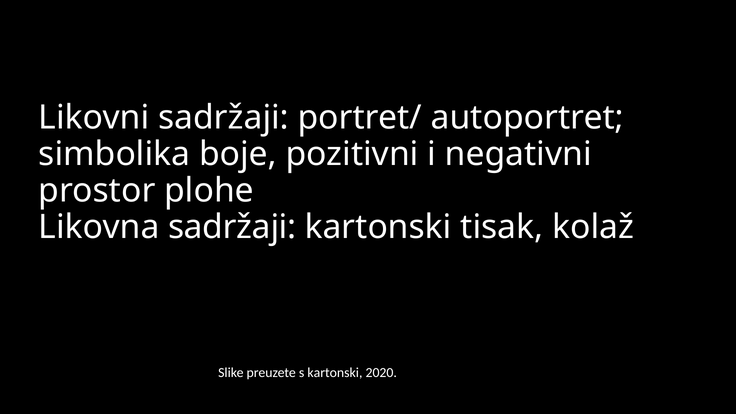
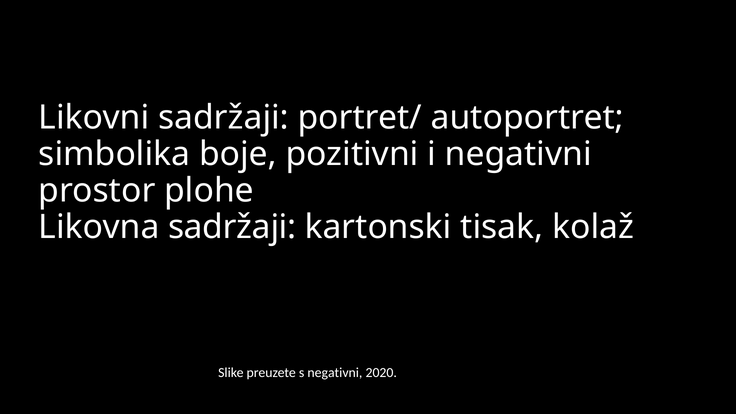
s kartonski: kartonski -> negativni
